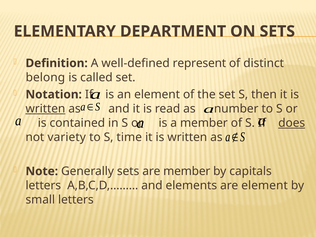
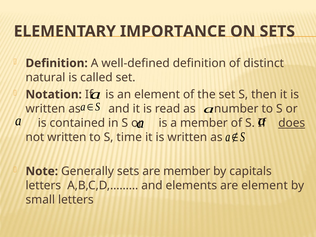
DEPARTMENT: DEPARTMENT -> IMPORTANCE
well-defined represent: represent -> definition
belong: belong -> natural
written at (45, 109) underline: present -> none
not variety: variety -> written
